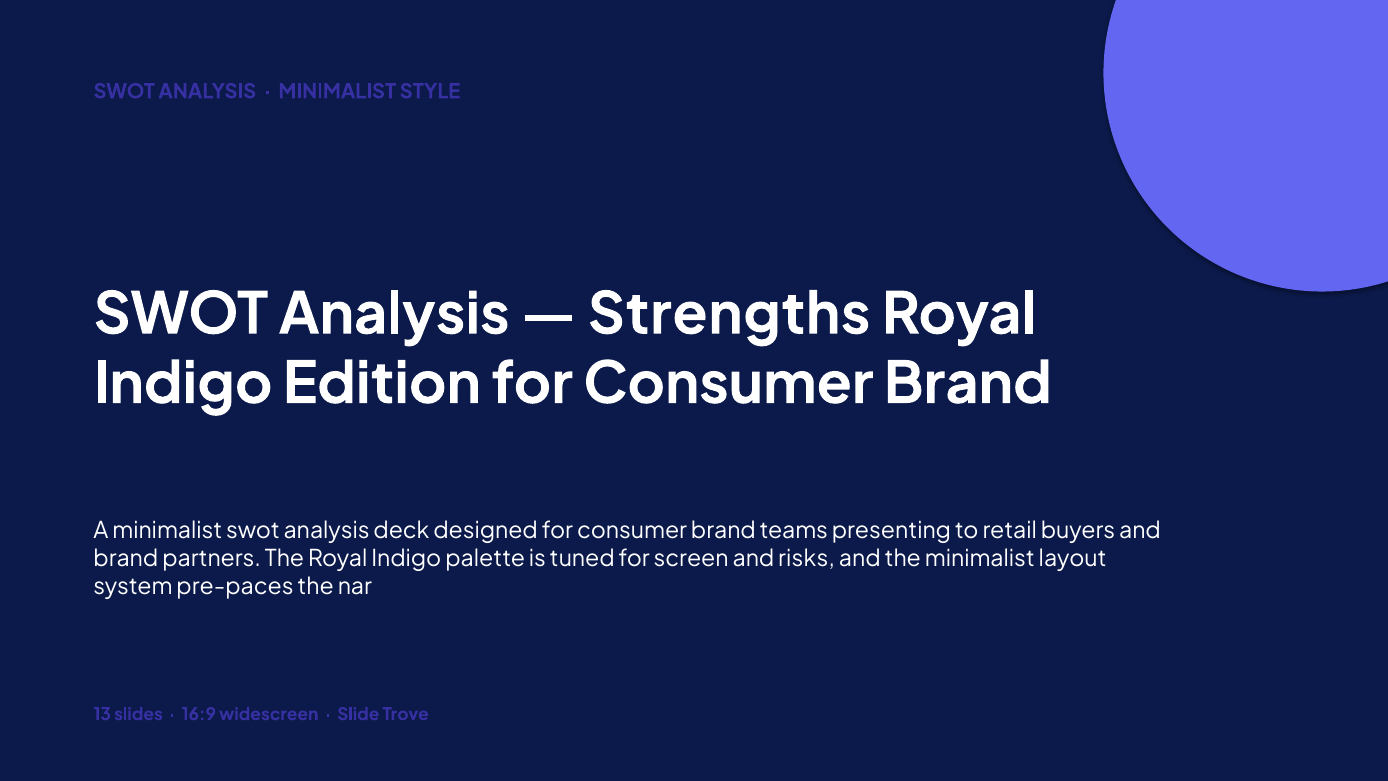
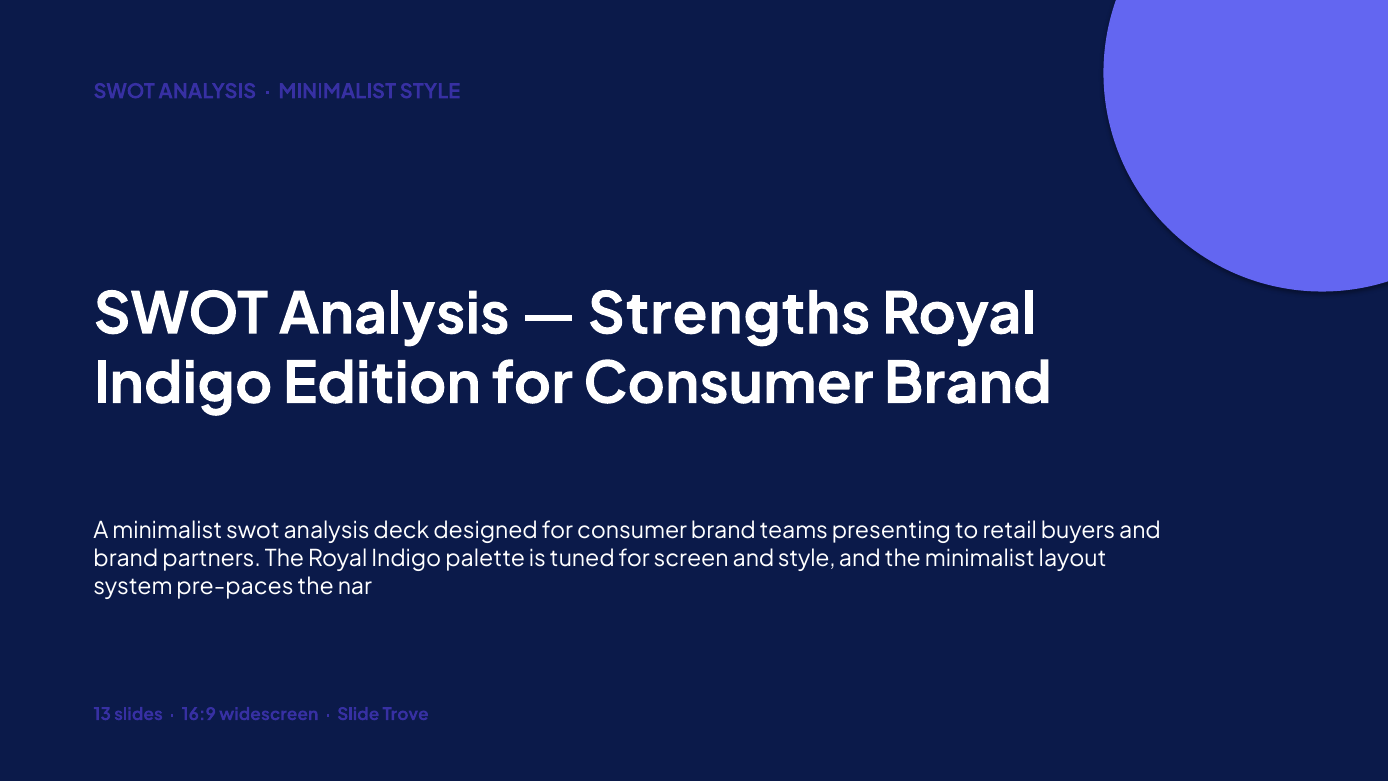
and risks: risks -> style
